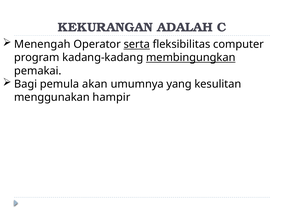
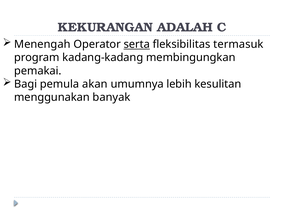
computer: computer -> termasuk
membingungkan underline: present -> none
yang: yang -> lebih
hampir: hampir -> banyak
